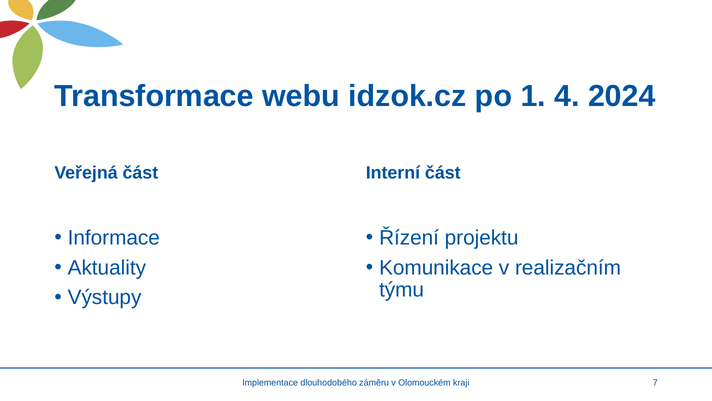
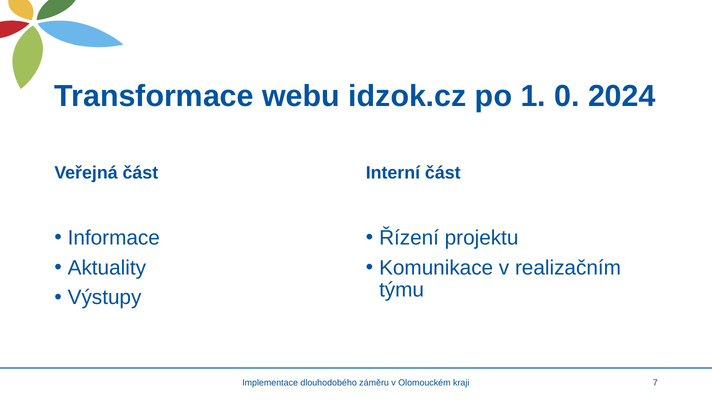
4: 4 -> 0
